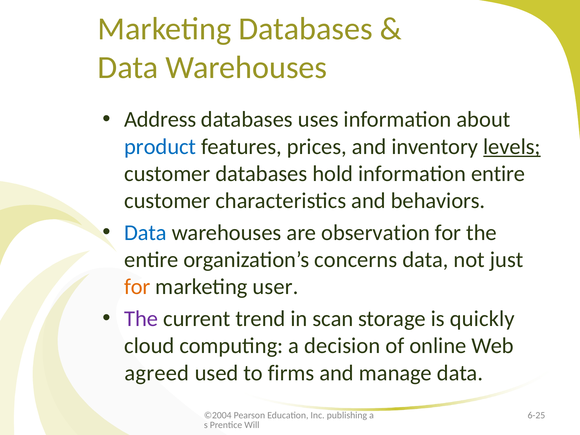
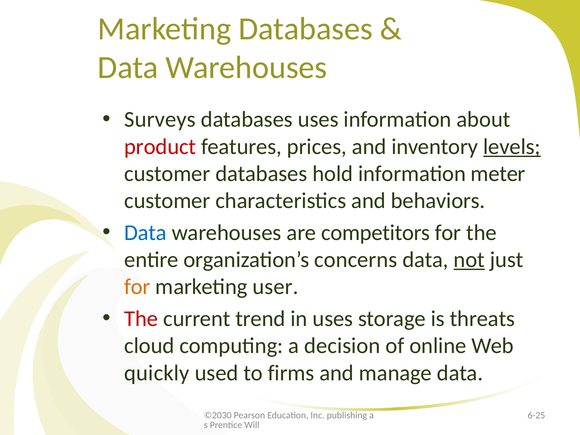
Address: Address -> Surveys
product colour: blue -> red
information entire: entire -> meter
observation: observation -> competitors
not underline: none -> present
The at (141, 319) colour: purple -> red
in scan: scan -> uses
quickly: quickly -> threats
agreed: agreed -> quickly
©2004: ©2004 -> ©2030
